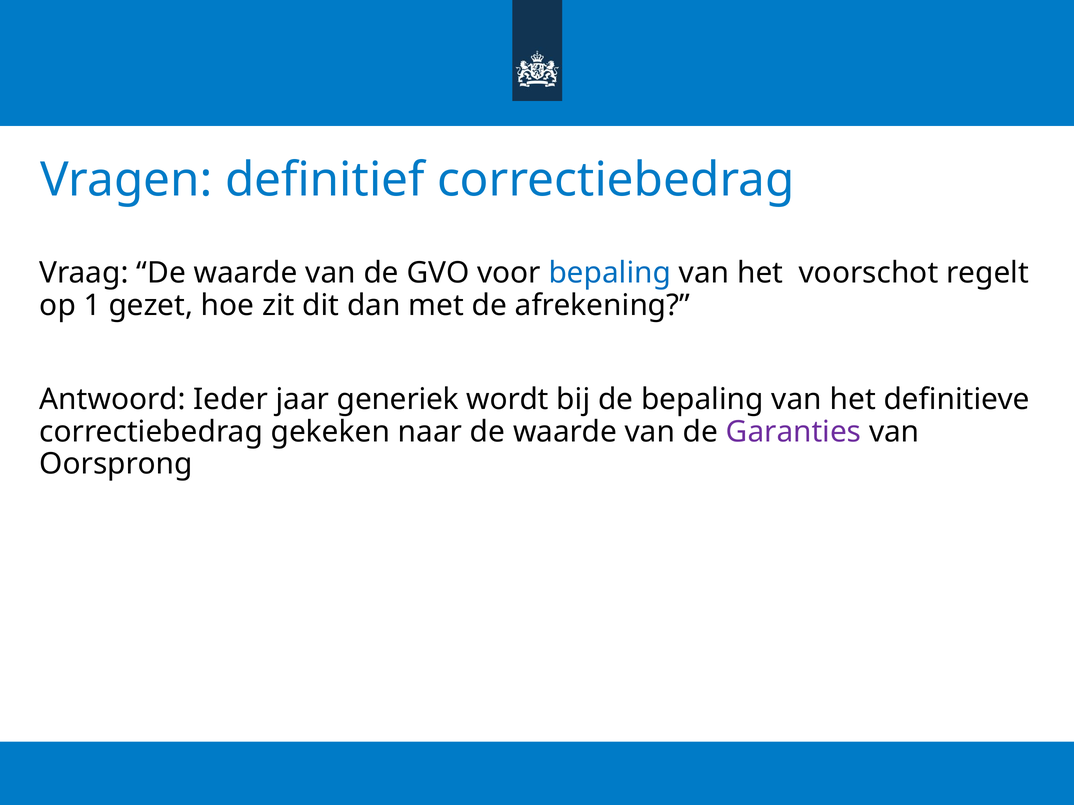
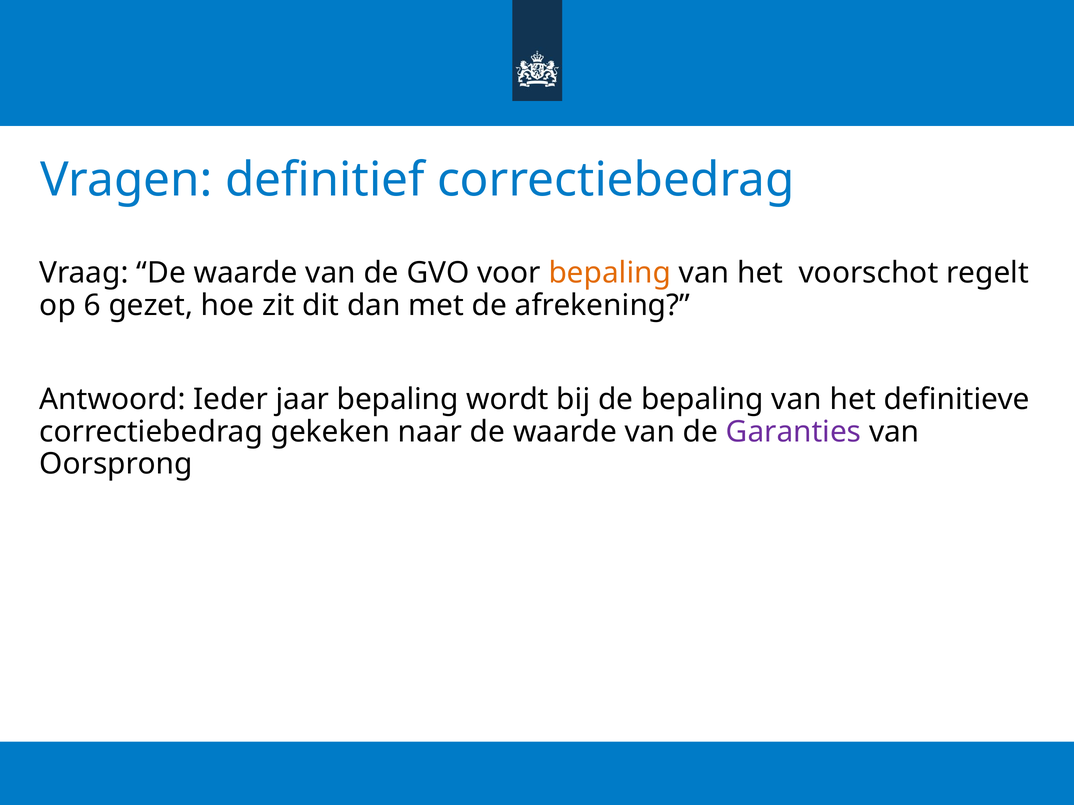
bepaling at (610, 273) colour: blue -> orange
1: 1 -> 6
jaar generiek: generiek -> bepaling
